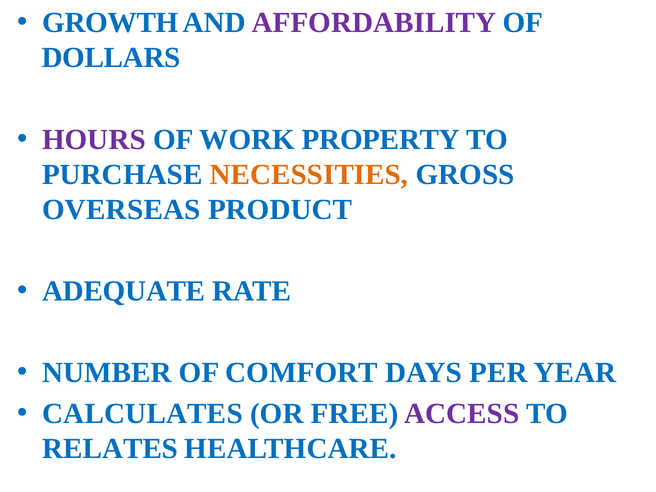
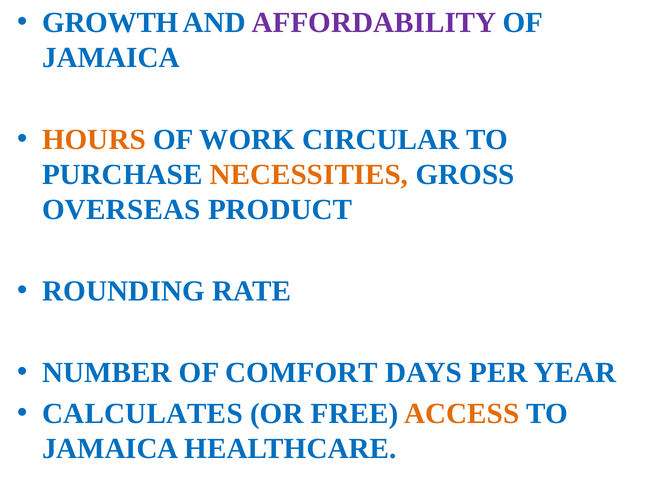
DOLLARS at (111, 58): DOLLARS -> JAMAICA
HOURS colour: purple -> orange
PROPERTY: PROPERTY -> CIRCULAR
ADEQUATE: ADEQUATE -> ROUNDING
ACCESS colour: purple -> orange
RELATES at (110, 449): RELATES -> JAMAICA
